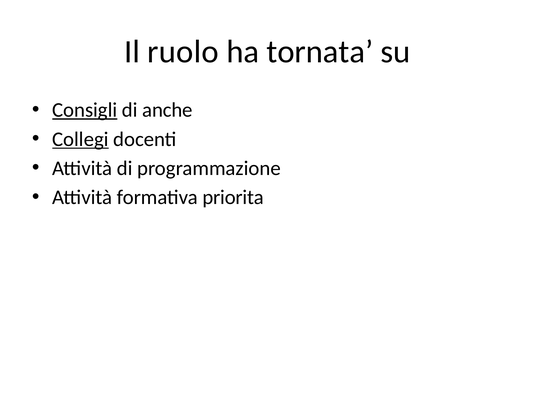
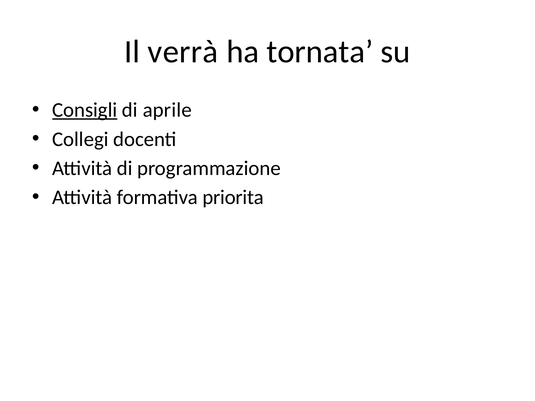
ruolo: ruolo -> verrà
anche: anche -> aprile
Collegi underline: present -> none
